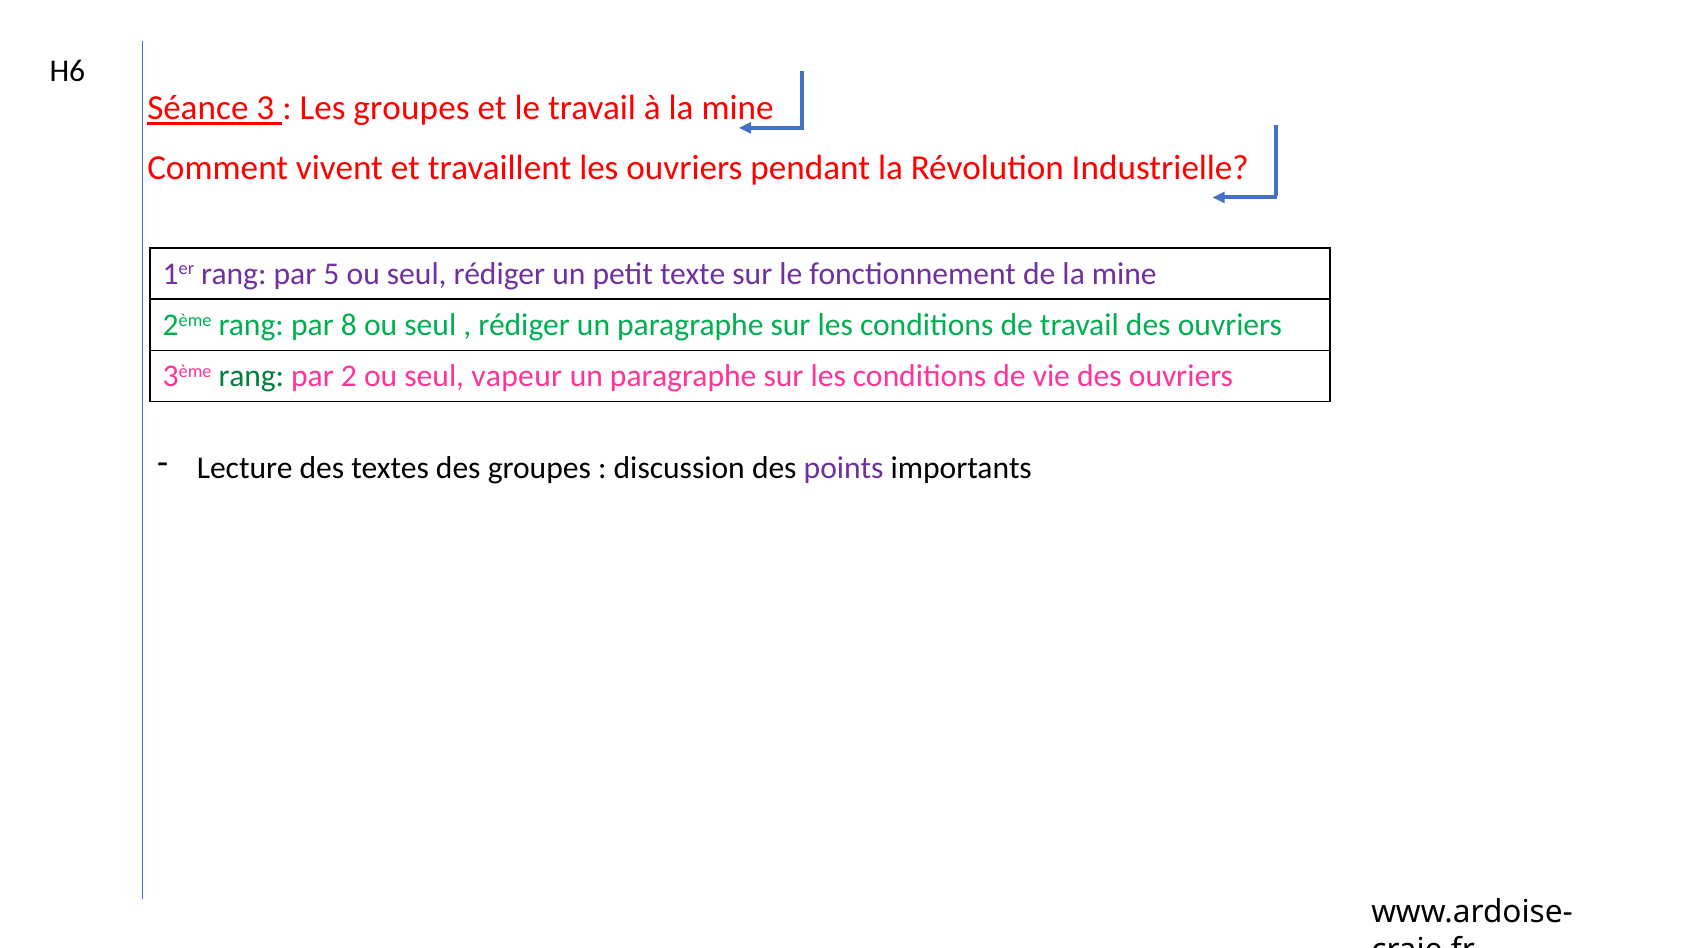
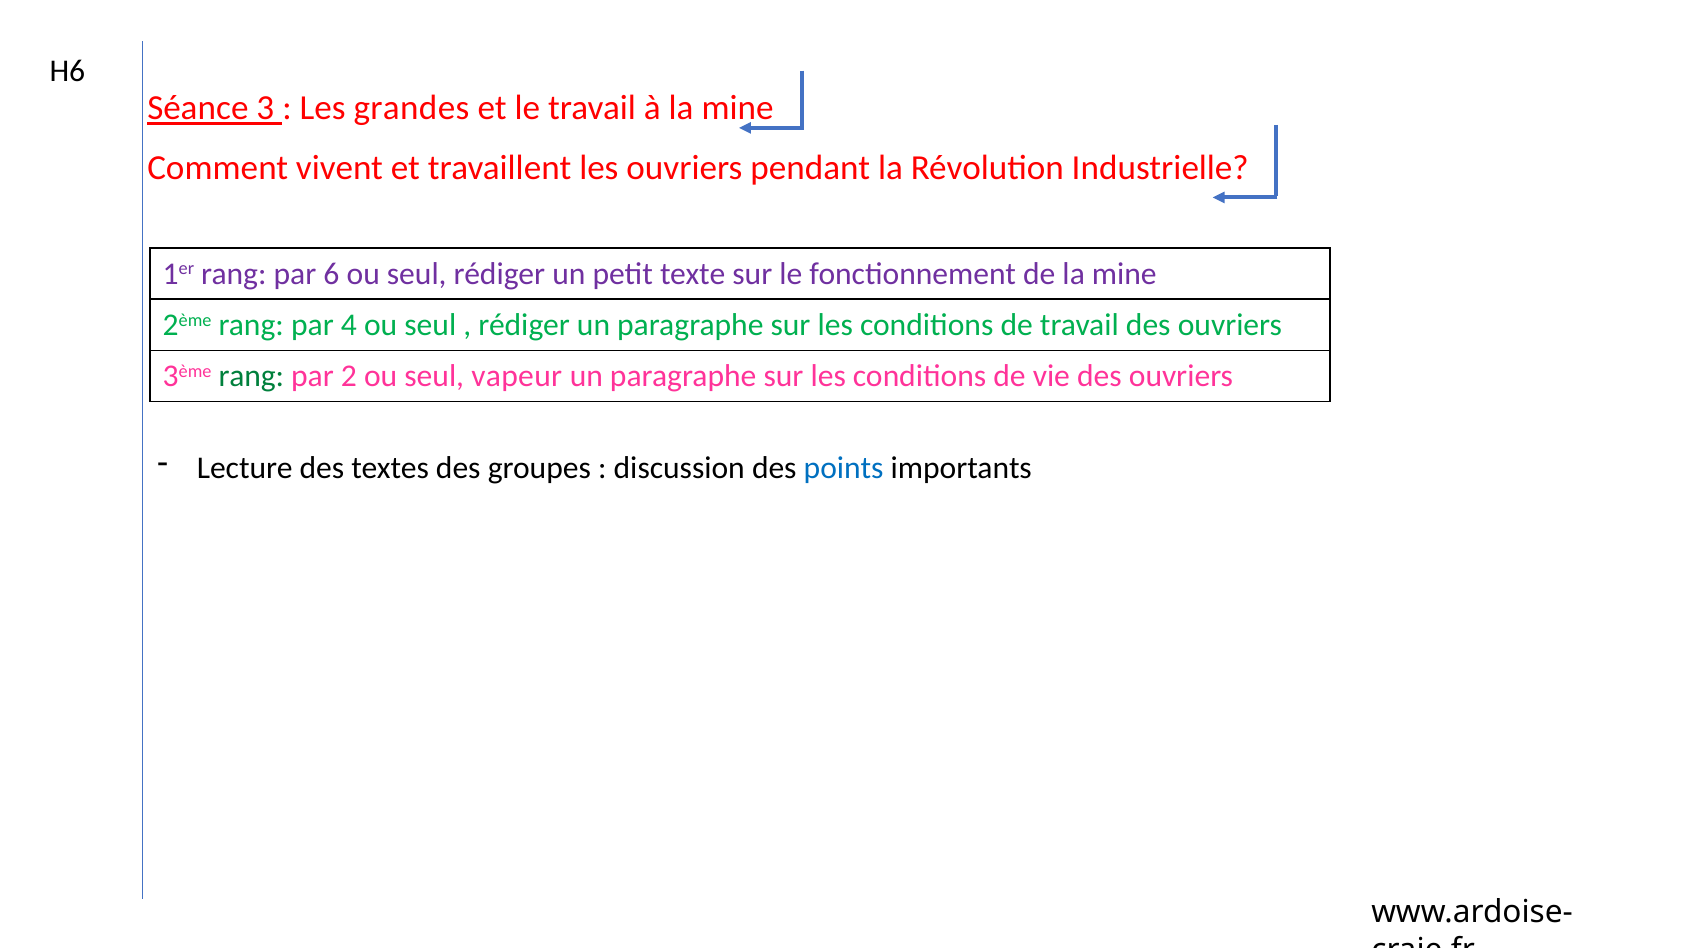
Les groupes: groupes -> grandes
5: 5 -> 6
8: 8 -> 4
points colour: purple -> blue
